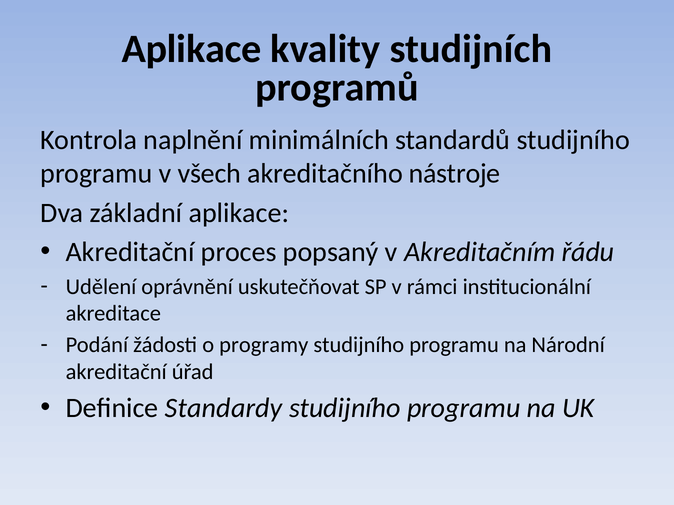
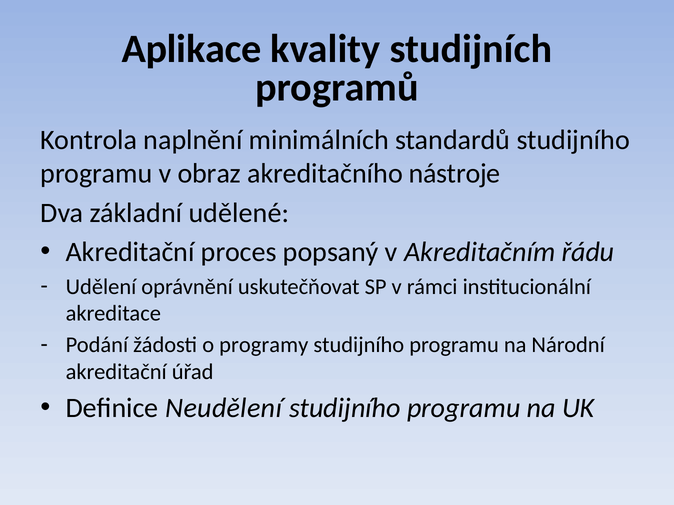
všech: všech -> obraz
základní aplikace: aplikace -> udělené
Standardy: Standardy -> Neudělení
